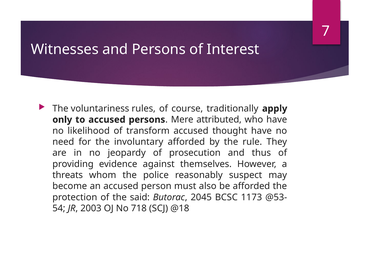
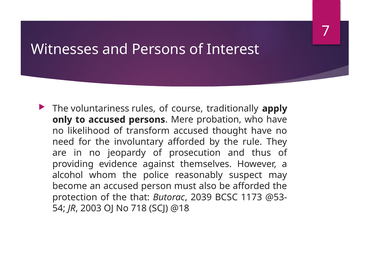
attributed: attributed -> probation
threats: threats -> alcohol
said: said -> that
2045: 2045 -> 2039
